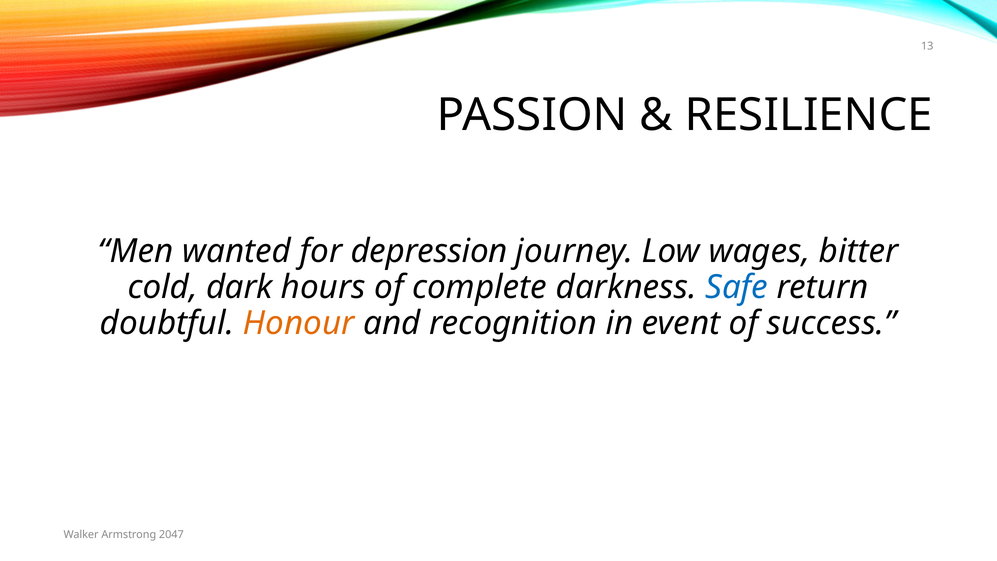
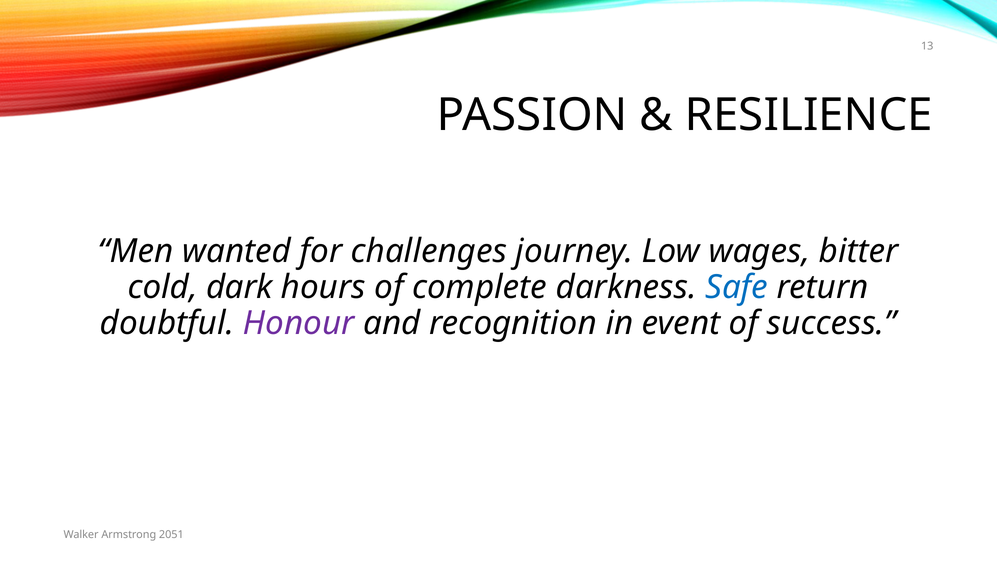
depression: depression -> challenges
Honour colour: orange -> purple
2047: 2047 -> 2051
